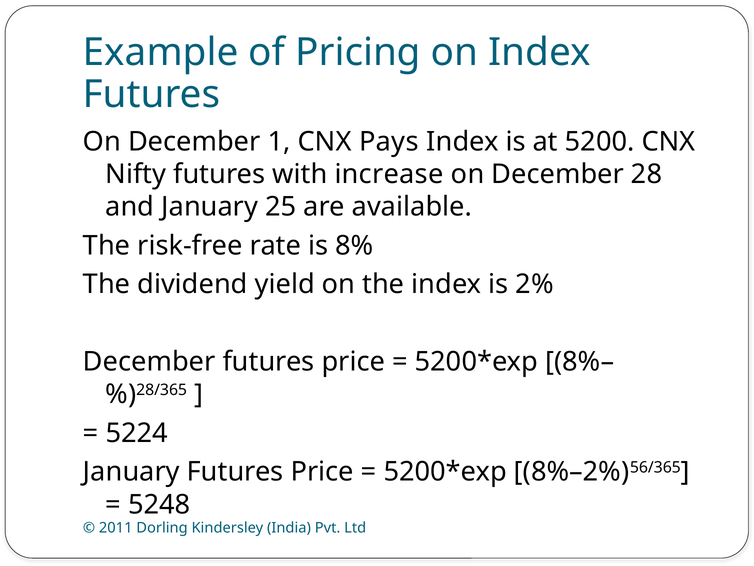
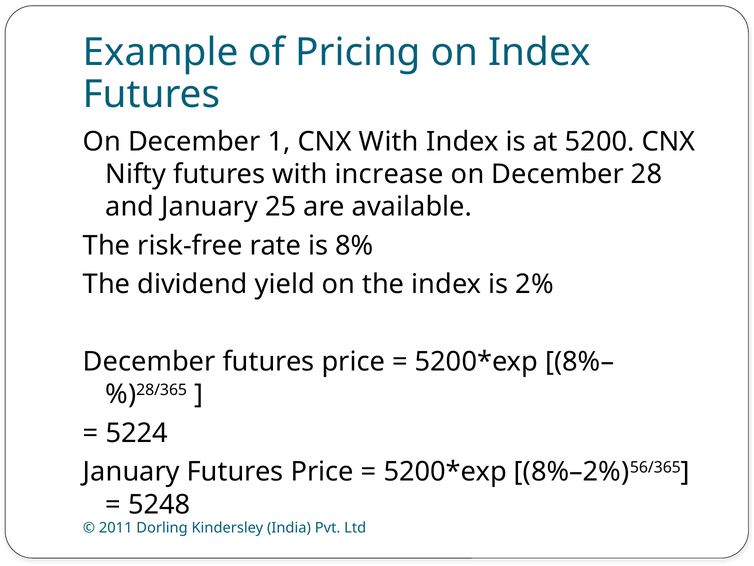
CNX Pays: Pays -> With
